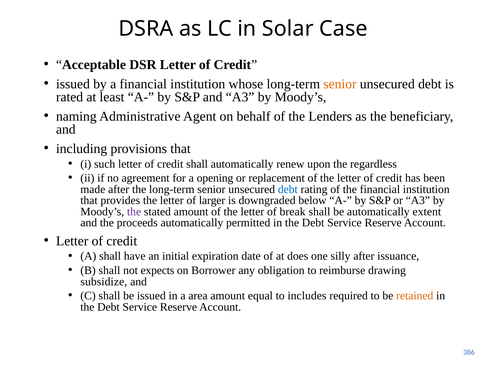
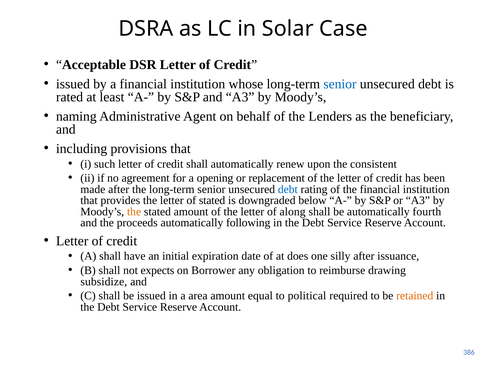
senior at (340, 84) colour: orange -> blue
regardless: regardless -> consistent
of larger: larger -> stated
the at (134, 212) colour: purple -> orange
break: break -> along
extent: extent -> fourth
permitted: permitted -> following
includes: includes -> political
